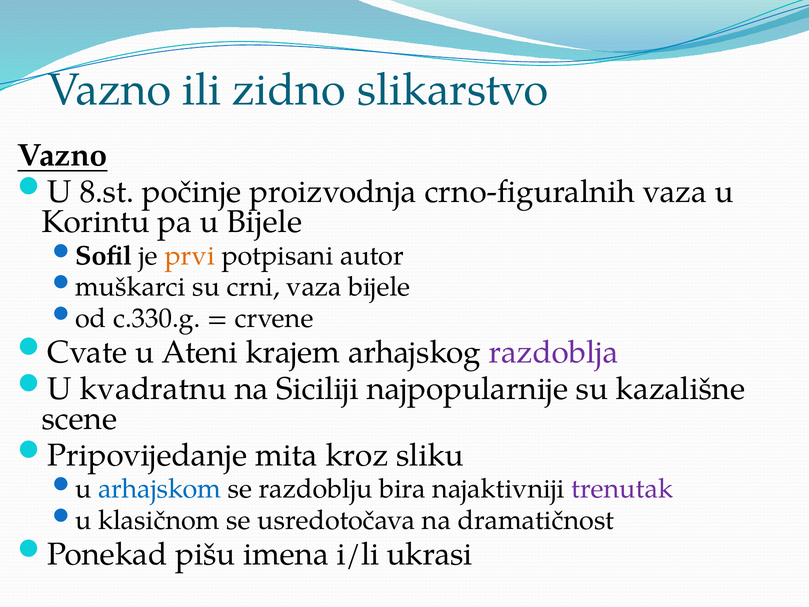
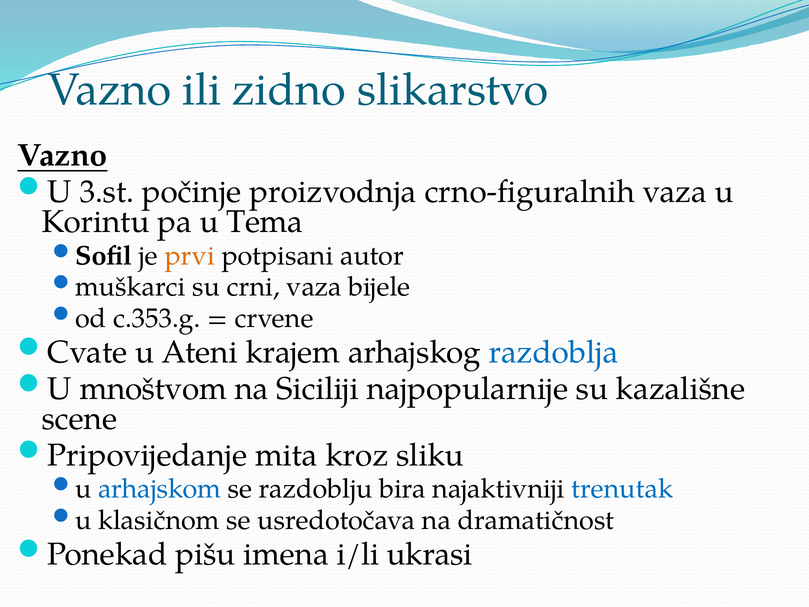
8.st: 8.st -> 3.st
u Bijele: Bijele -> Tema
c.330.g: c.330.g -> c.353.g
razdoblja colour: purple -> blue
kvadratnu: kvadratnu -> mnoštvom
trenutak colour: purple -> blue
